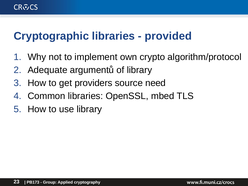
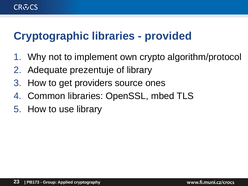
argumentů: argumentů -> prezentuje
need: need -> ones
